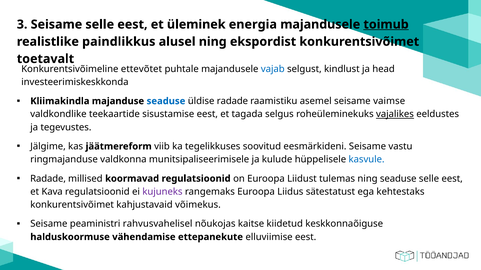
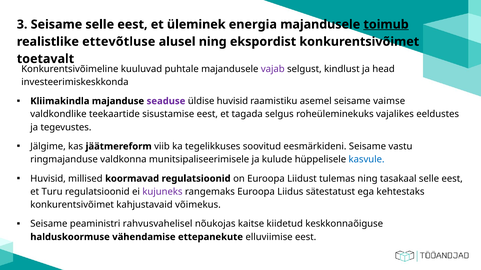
paindlikkus: paindlikkus -> ettevõtluse
ettevõtet: ettevõtet -> kuuluvad
vajab colour: blue -> purple
seaduse at (166, 101) colour: blue -> purple
üldise radade: radade -> huvisid
vajalikes underline: present -> none
Radade at (48, 179): Radade -> Huvisid
ning seaduse: seaduse -> tasakaal
Kava: Kava -> Turu
